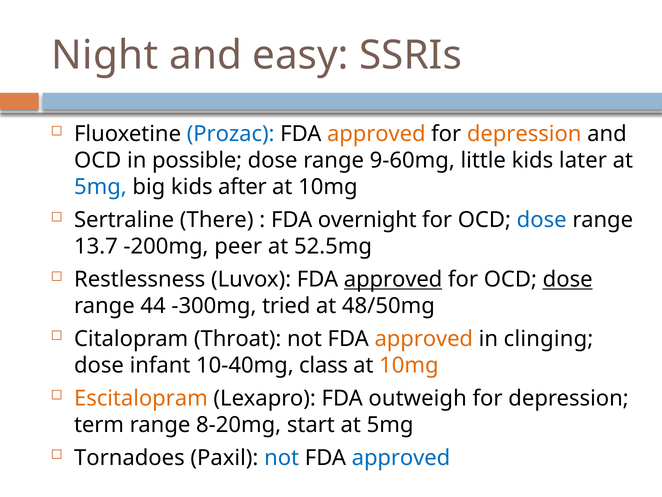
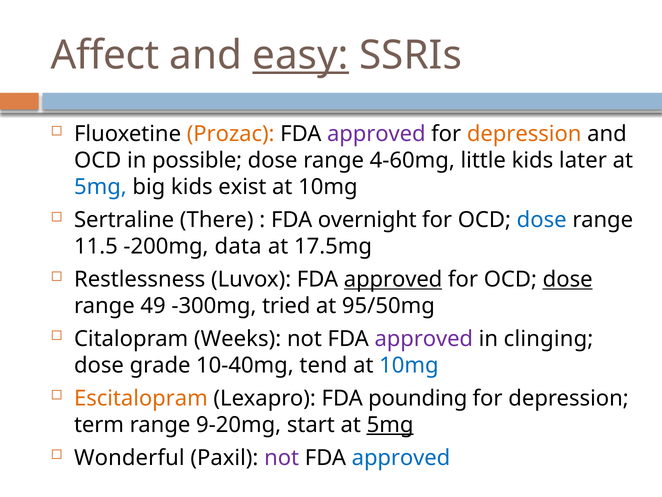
Night: Night -> Affect
easy underline: none -> present
Prozac colour: blue -> orange
approved at (376, 134) colour: orange -> purple
9-60mg: 9-60mg -> 4-60mg
after: after -> exist
13.7: 13.7 -> 11.5
peer: peer -> data
52.5mg: 52.5mg -> 17.5mg
44: 44 -> 49
48/50mg: 48/50mg -> 95/50mg
Throat: Throat -> Weeks
approved at (424, 339) colour: orange -> purple
infant: infant -> grade
class: class -> tend
10mg at (409, 365) colour: orange -> blue
outweigh: outweigh -> pounding
8-20mg: 8-20mg -> 9-20mg
5mg at (390, 424) underline: none -> present
Tornadoes: Tornadoes -> Wonderful
not at (282, 457) colour: blue -> purple
